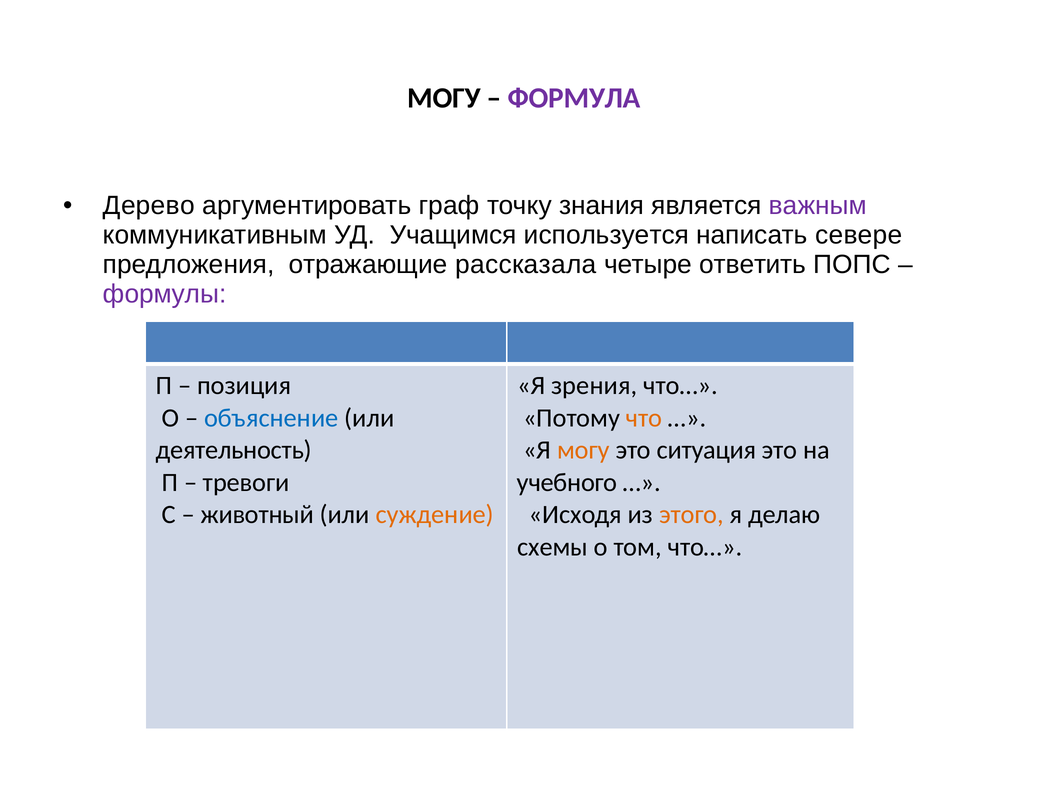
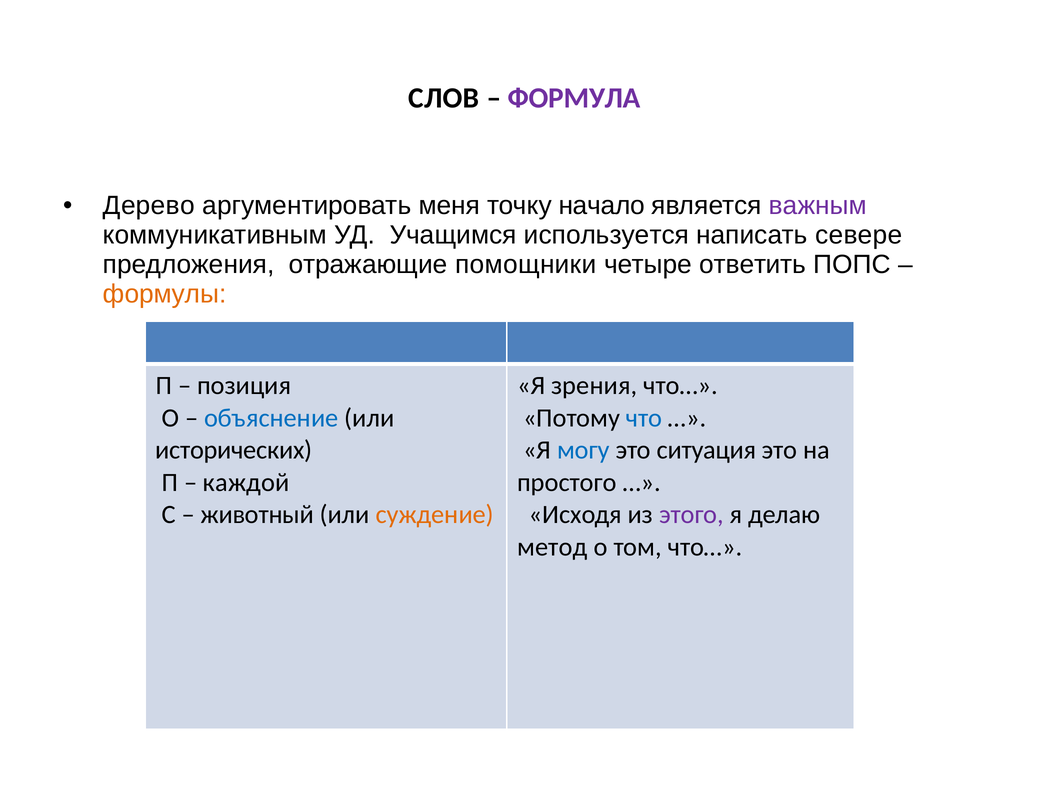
МОГУ at (444, 98): МОГУ -> СЛОВ
граф: граф -> меня
знания: знания -> начало
рассказала: рассказала -> помощники
формулы colour: purple -> orange
что colour: orange -> blue
деятельность: деятельность -> исторических
могу at (583, 450) colour: orange -> blue
тревоги: тревоги -> каждой
учебного: учебного -> простого
этого colour: orange -> purple
схемы: схемы -> метод
